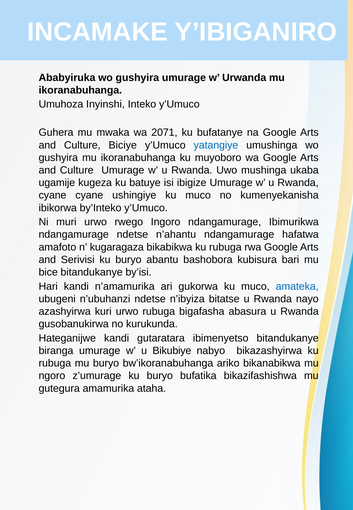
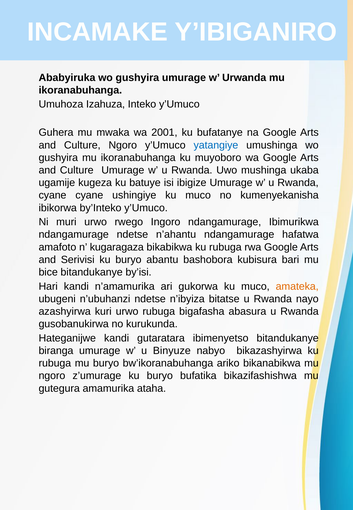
Inyinshi: Inyinshi -> Izahuza
2071: 2071 -> 2001
Culture Biciye: Biciye -> Ngoro
amateka colour: blue -> orange
Bikubiye: Bikubiye -> Binyuze
